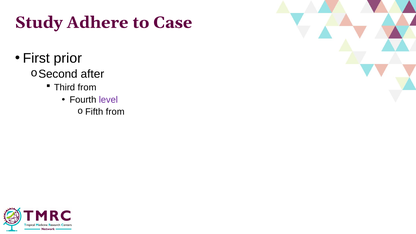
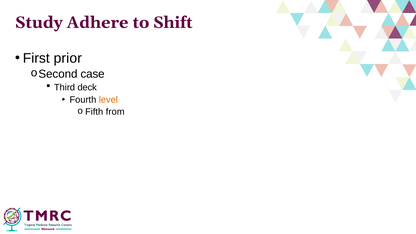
Case: Case -> Shift
after: after -> case
Third from: from -> deck
level colour: purple -> orange
